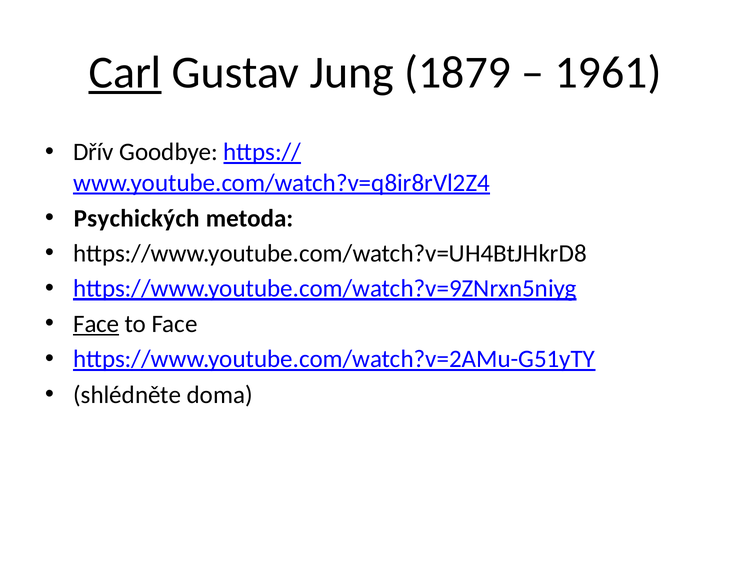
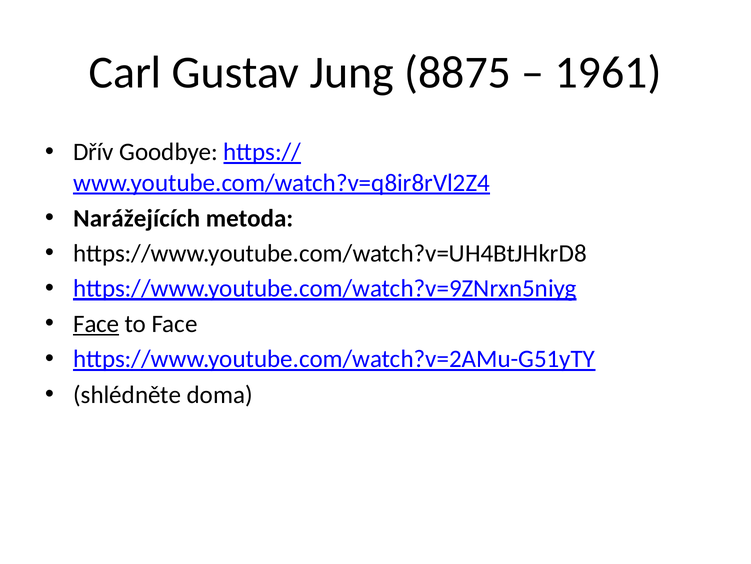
Carl underline: present -> none
1879: 1879 -> 8875
Psychických: Psychických -> Narážejících
